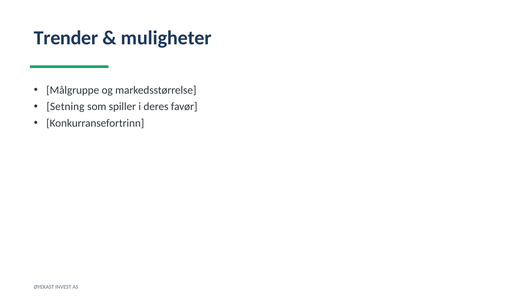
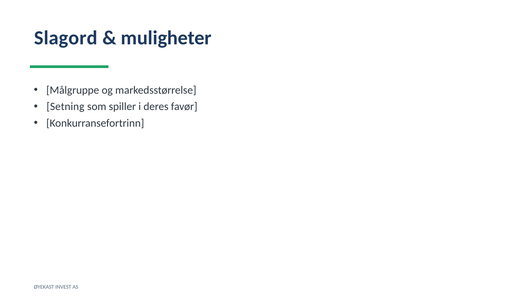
Trender: Trender -> Slagord
